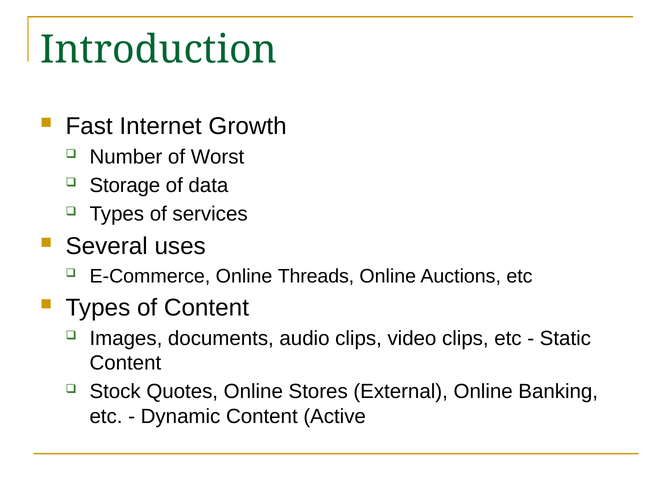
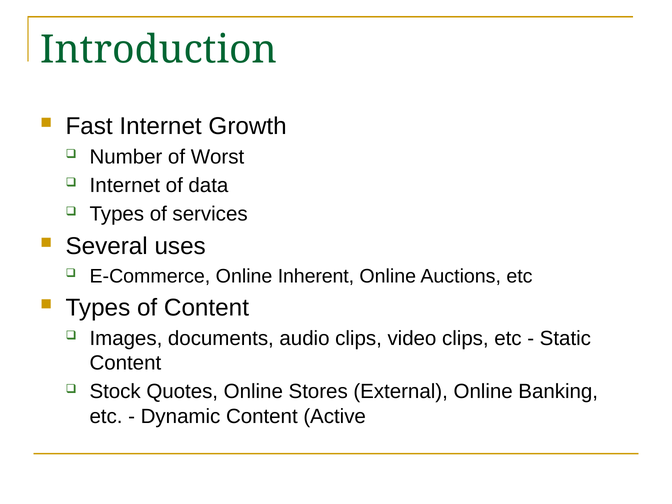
Storage at (125, 185): Storage -> Internet
Threads: Threads -> Inherent
